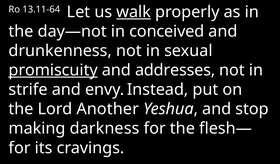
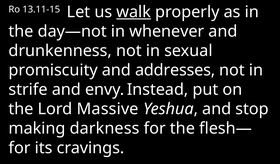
13.11-64: 13.11-64 -> 13.11-15
conceived: conceived -> whenever
promiscuity underline: present -> none
Another: Another -> Massive
